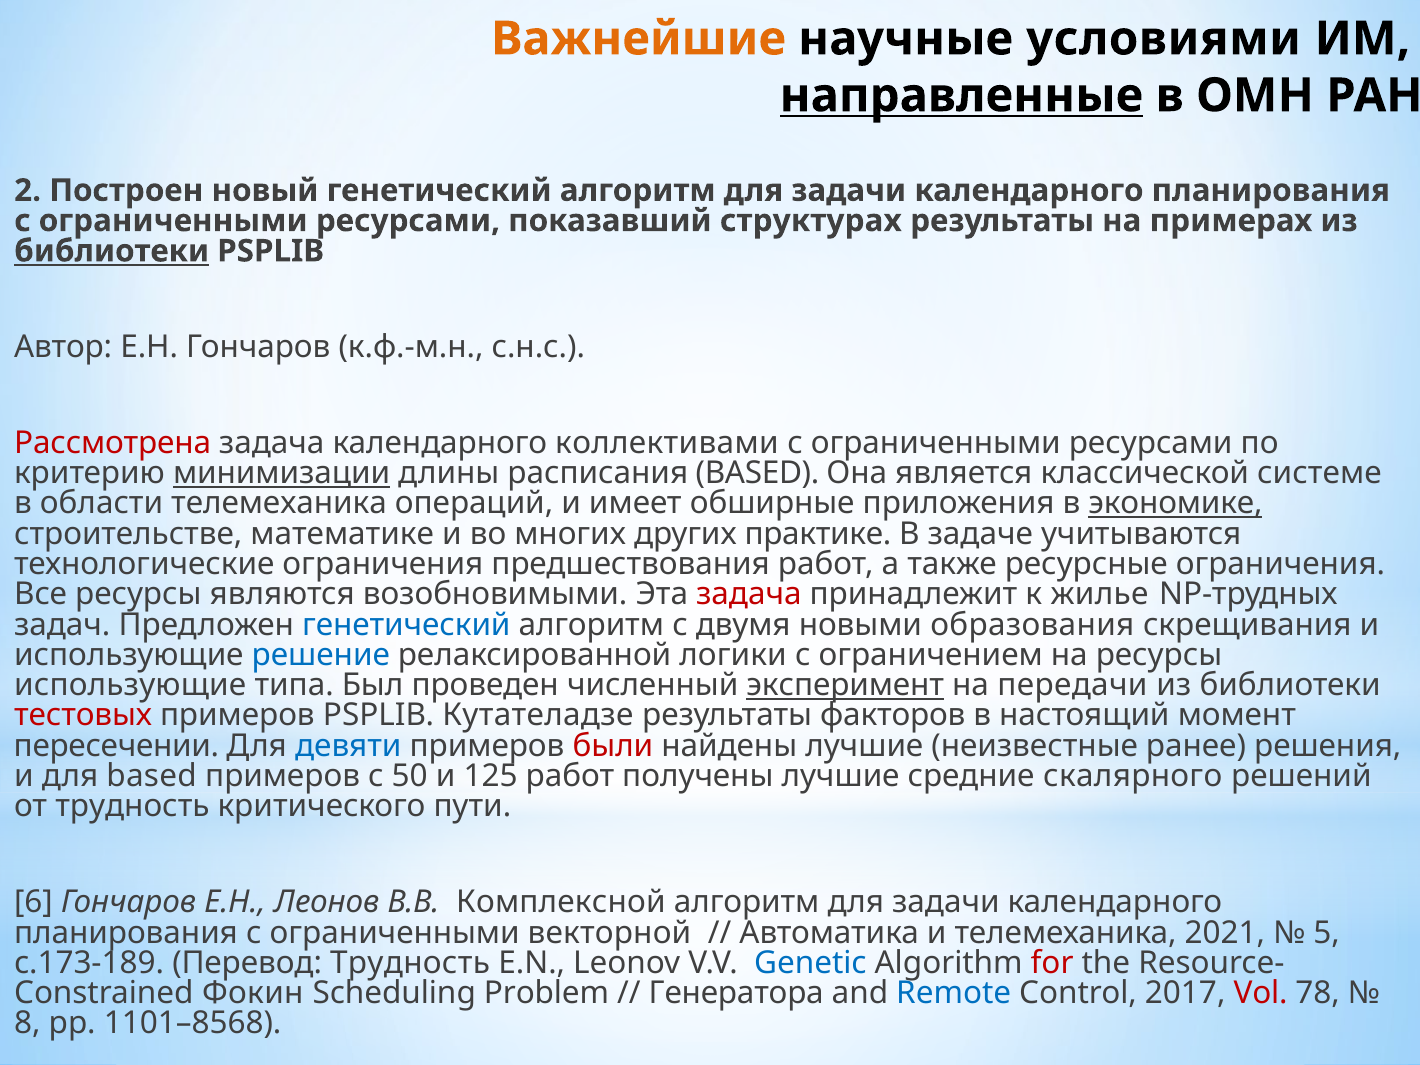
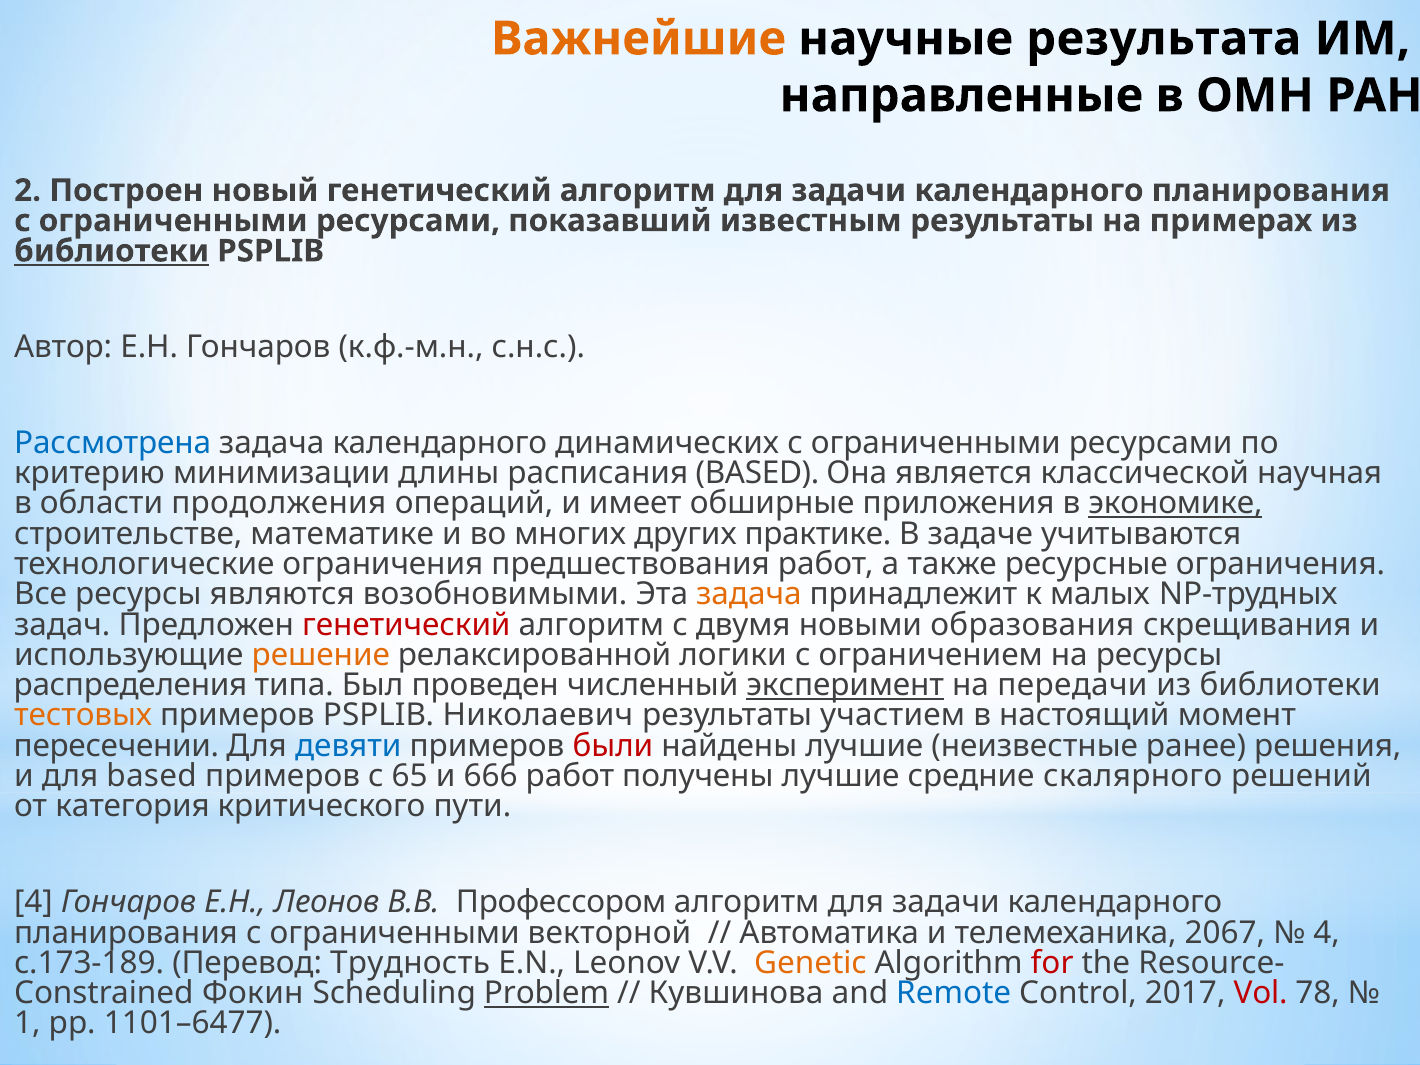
условиями: условиями -> результата
направленные underline: present -> none
структурах: структурах -> известным
Рассмотрена colour: red -> blue
коллективами: коллективами -> динамических
минимизации underline: present -> none
системе: системе -> научная
области телемеханика: телемеханика -> продолжения
задача at (749, 594) colour: red -> orange
жилье: жилье -> малых
генетический at (406, 625) colour: blue -> red
решение colour: blue -> orange
использующие at (130, 685): использующие -> распределения
тестовых colour: red -> orange
Кутателадзе: Кутателадзе -> Николаевич
факторов: факторов -> участием
50: 50 -> 65
125: 125 -> 666
от трудность: трудность -> категория
6 at (33, 902): 6 -> 4
Комплексной: Комплексной -> Профессором
2021: 2021 -> 2067
5 at (1327, 933): 5 -> 4
Genetic colour: blue -> orange
Problem underline: none -> present
Генератора: Генератора -> Кувшинова
8: 8 -> 1
1101–8568: 1101–8568 -> 1101–6477
